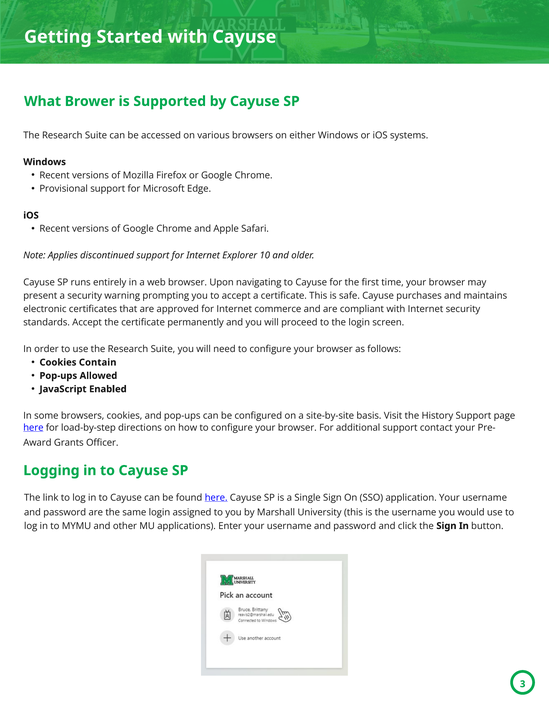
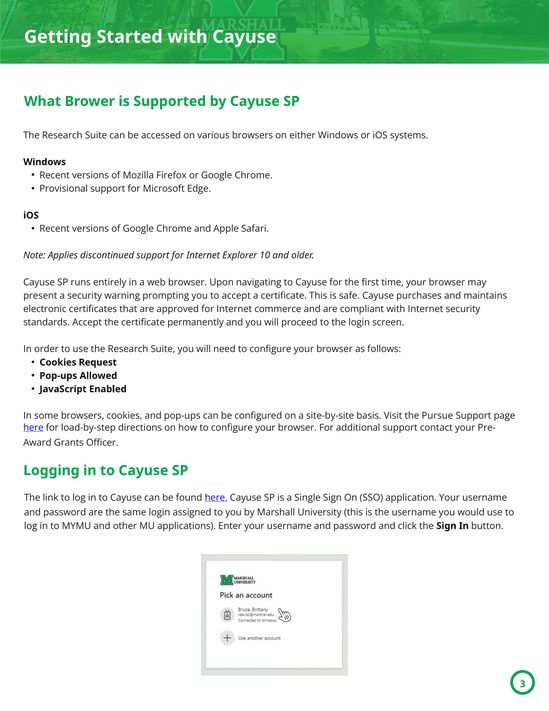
Contain: Contain -> Request
History: History -> Pursue
